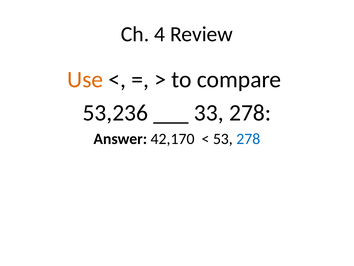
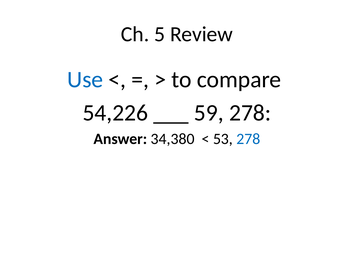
4: 4 -> 5
Use colour: orange -> blue
53,236: 53,236 -> 54,226
33: 33 -> 59
42,170: 42,170 -> 34,380
